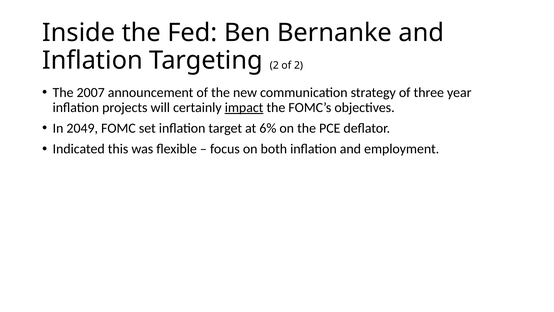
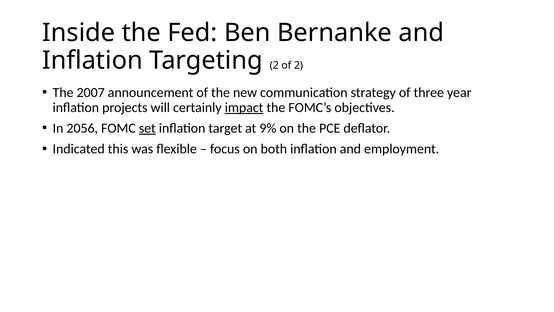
2049: 2049 -> 2056
set underline: none -> present
6%: 6% -> 9%
